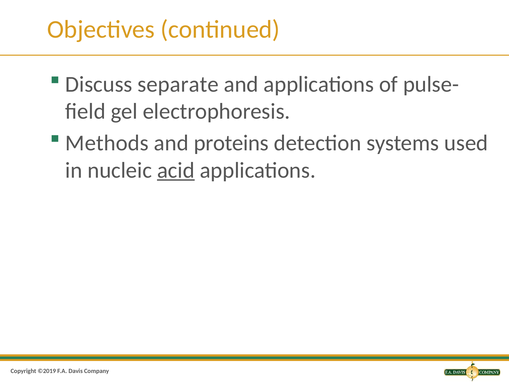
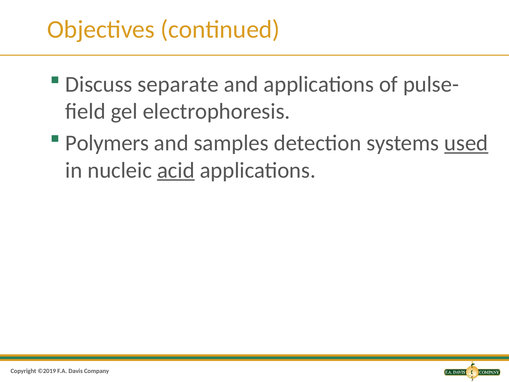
Methods: Methods -> Polymers
proteins: proteins -> samples
used underline: none -> present
